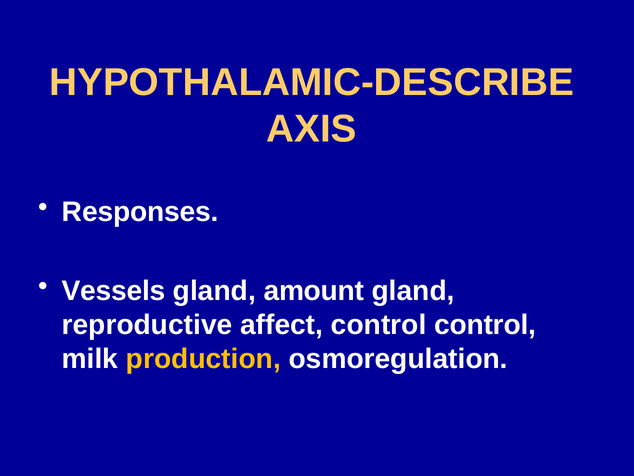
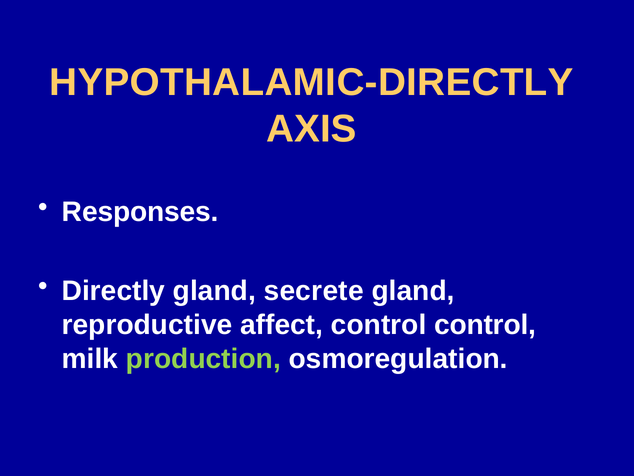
HYPOTHALAMIC-DESCRIBE: HYPOTHALAMIC-DESCRIBE -> HYPOTHALAMIC-DIRECTLY
Vessels: Vessels -> Directly
amount: amount -> secrete
production colour: yellow -> light green
